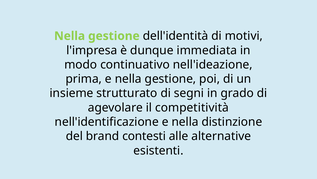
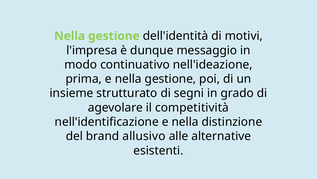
immediata: immediata -> messaggio
contesti: contesti -> allusivo
